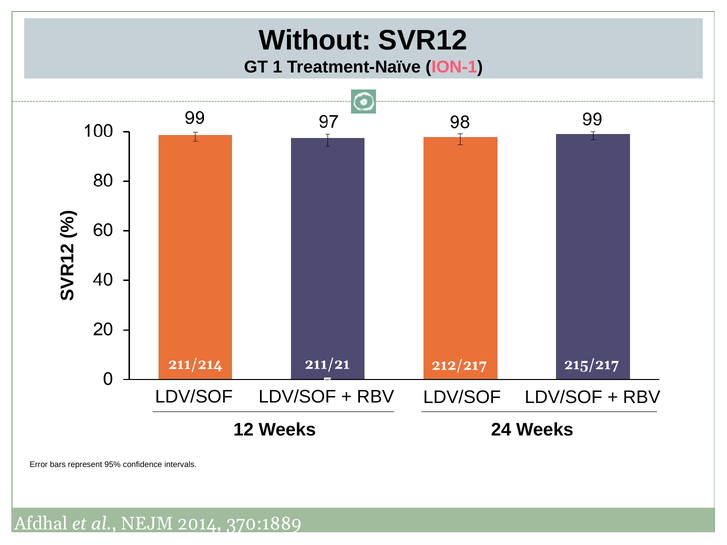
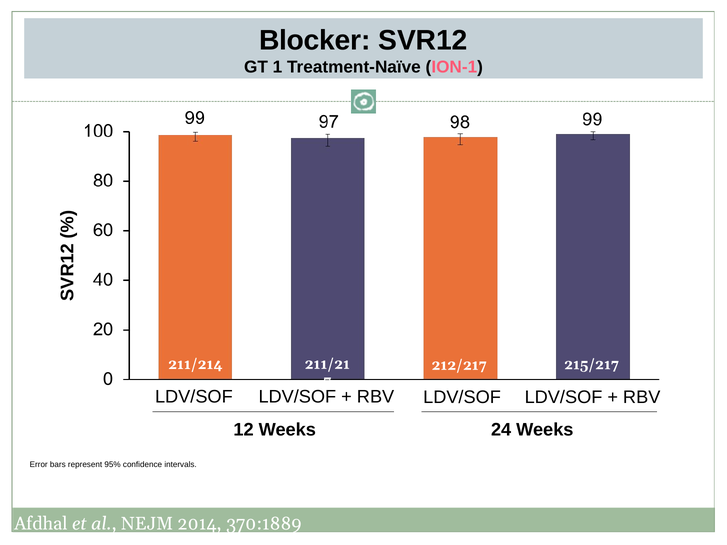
Without: Without -> Blocker
